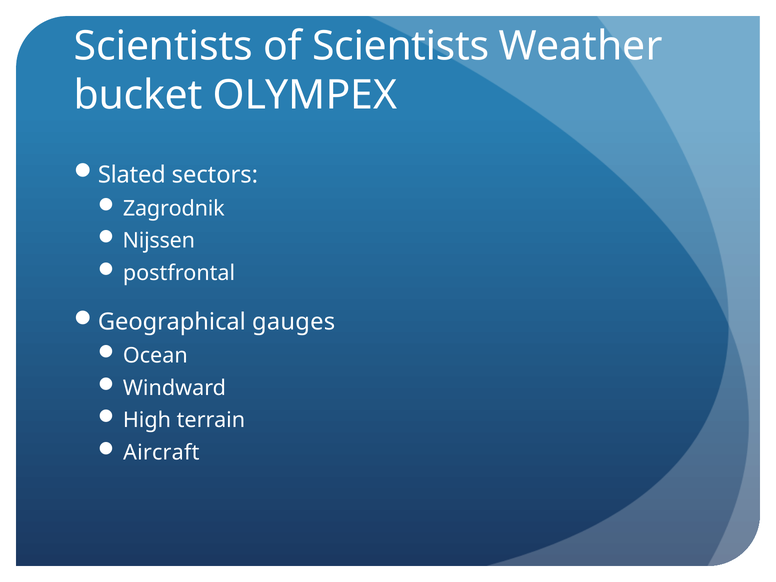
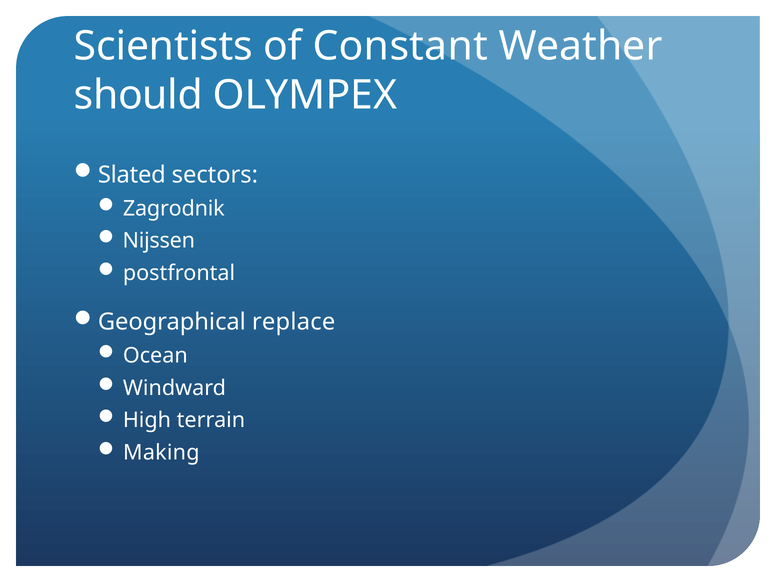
of Scientists: Scientists -> Constant
bucket: bucket -> should
gauges: gauges -> replace
Aircraft: Aircraft -> Making
